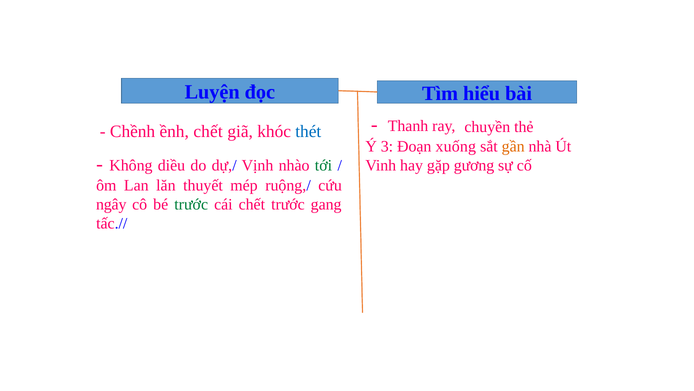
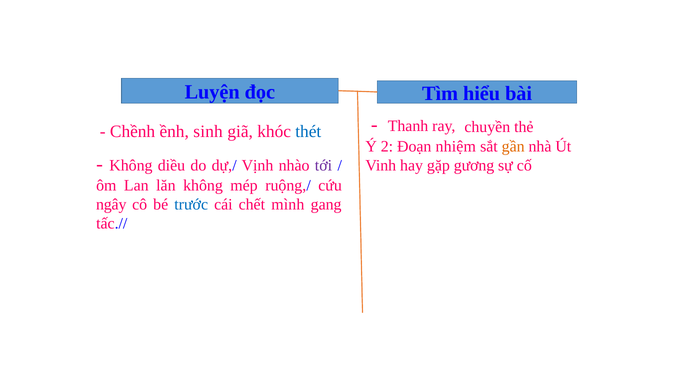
ềnh chết: chết -> sinh
3: 3 -> 2
xuống: xuống -> nhiệm
tới colour: green -> purple
lăn thuyết: thuyết -> không
trước at (191, 204) colour: green -> blue
chết trước: trước -> mình
